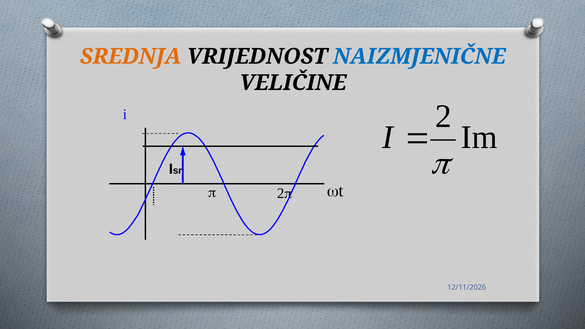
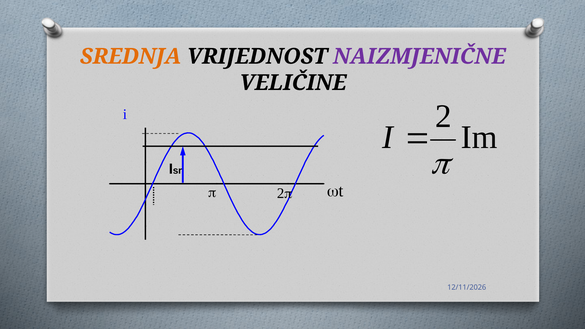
NAIZMJENIČNE colour: blue -> purple
